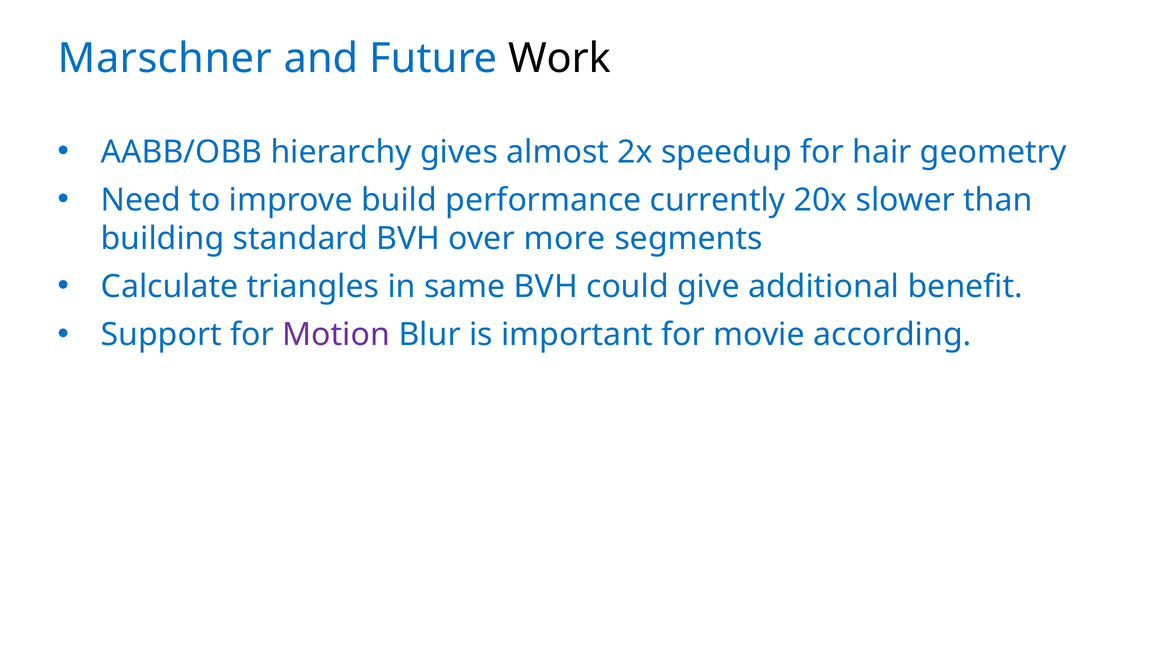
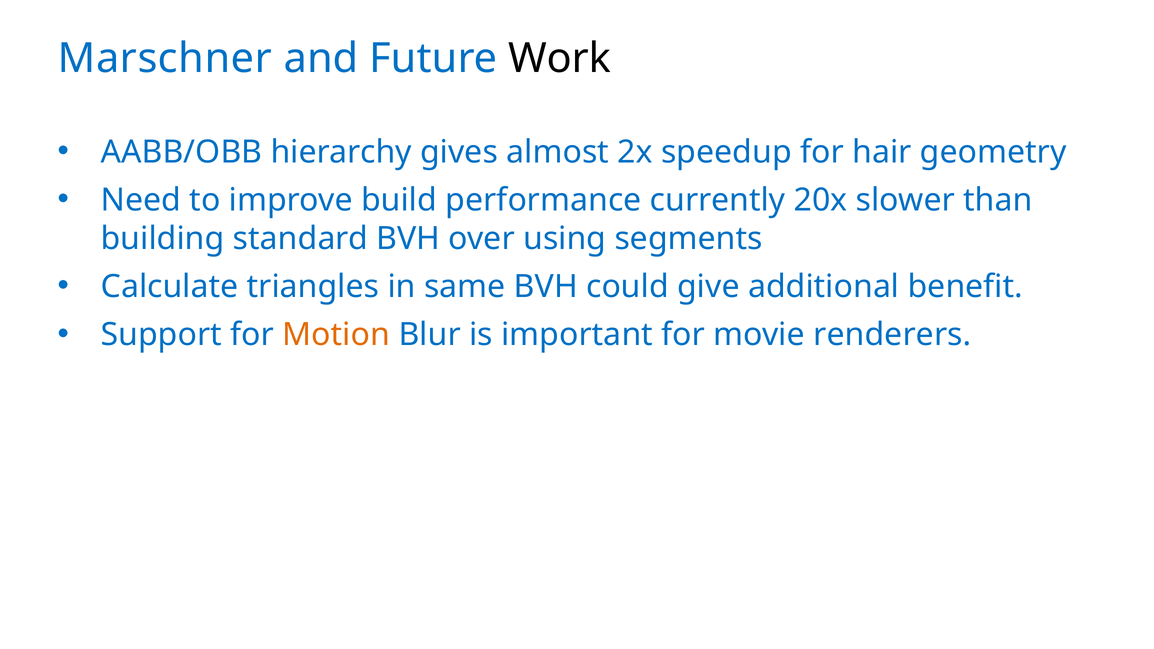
more: more -> using
Motion colour: purple -> orange
according: according -> renderers
